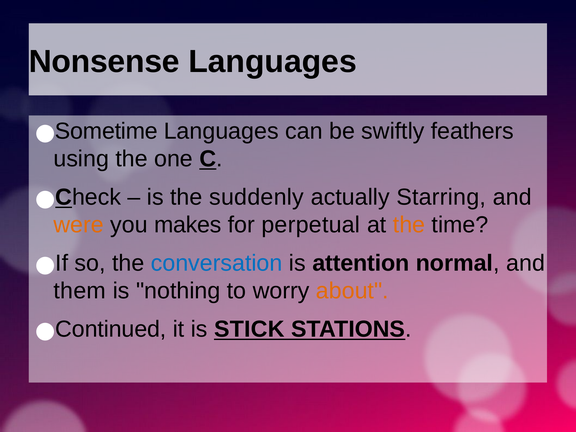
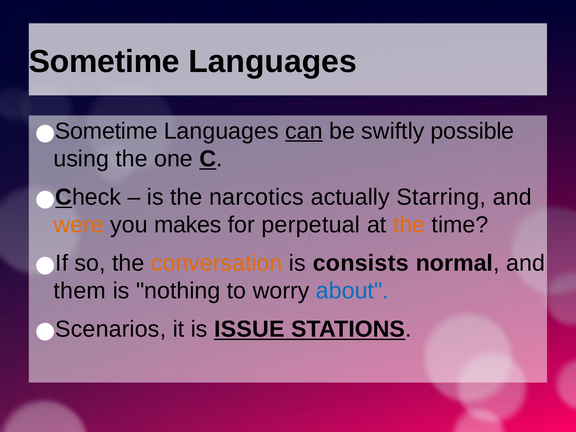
Nonsense at (104, 62): Nonsense -> Sometime
can underline: none -> present
feathers: feathers -> possible
suddenly: suddenly -> narcotics
conversation colour: blue -> orange
attention: attention -> consists
about colour: orange -> blue
Continued: Continued -> Scenarios
STICK: STICK -> ISSUE
